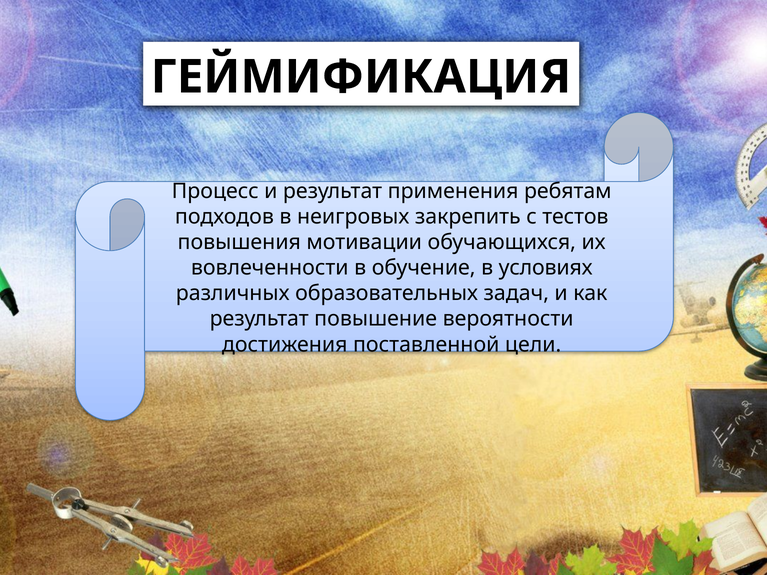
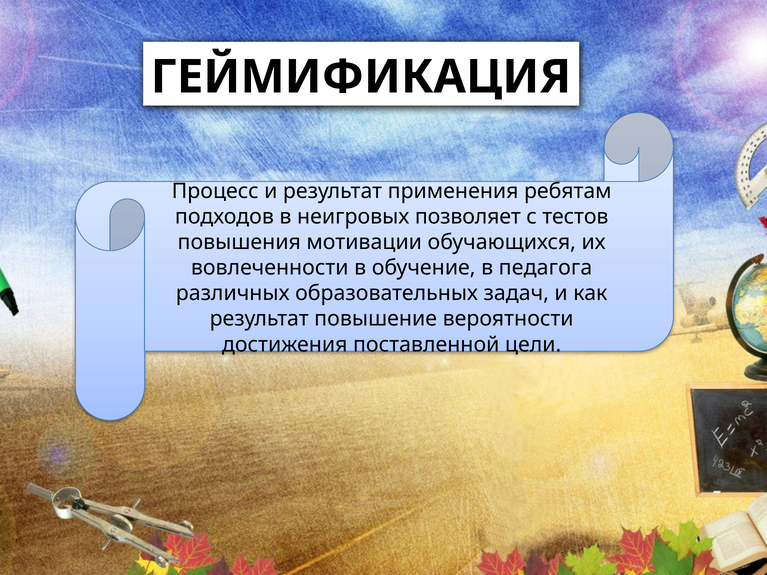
закрепить: закрепить -> позволяет
условиях: условиях -> педагога
